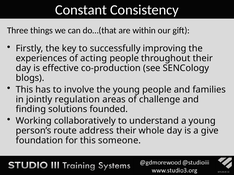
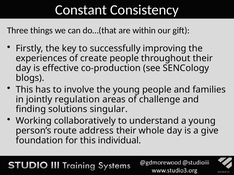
acting: acting -> create
founded: founded -> singular
someone: someone -> individual
